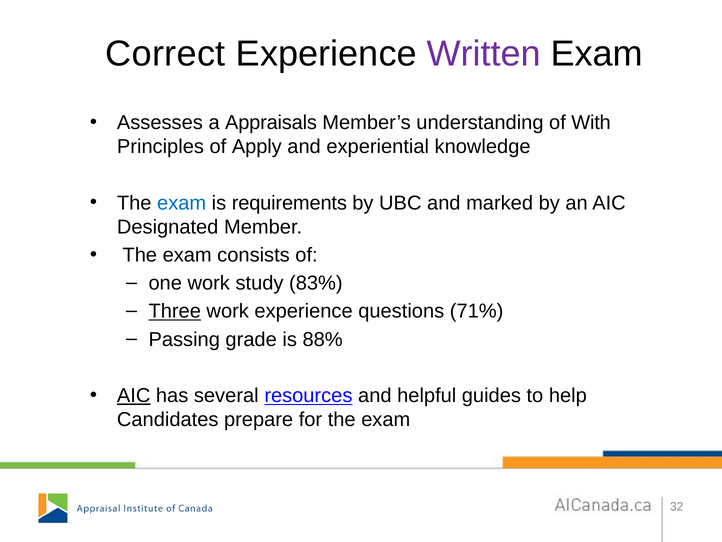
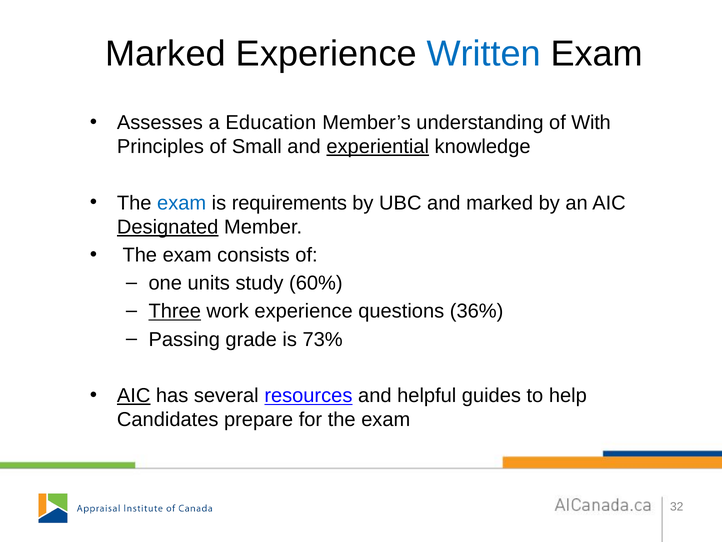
Correct at (165, 54): Correct -> Marked
Written colour: purple -> blue
Appraisals: Appraisals -> Education
Apply: Apply -> Small
experiential underline: none -> present
Designated underline: none -> present
one work: work -> units
83%: 83% -> 60%
71%: 71% -> 36%
88%: 88% -> 73%
